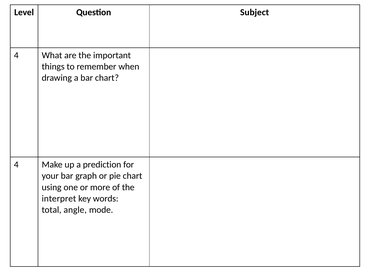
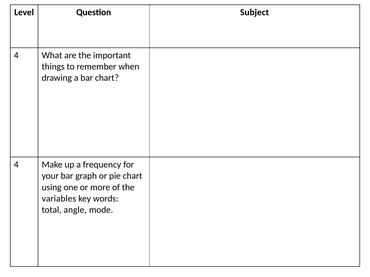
prediction: prediction -> frequency
interpret: interpret -> variables
